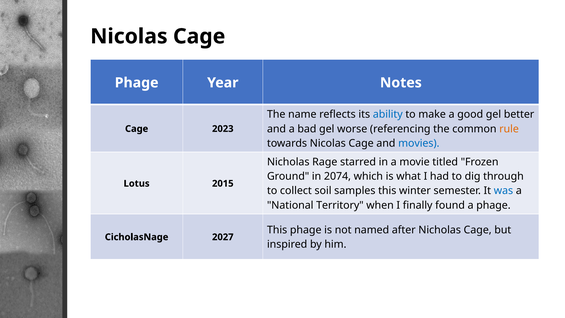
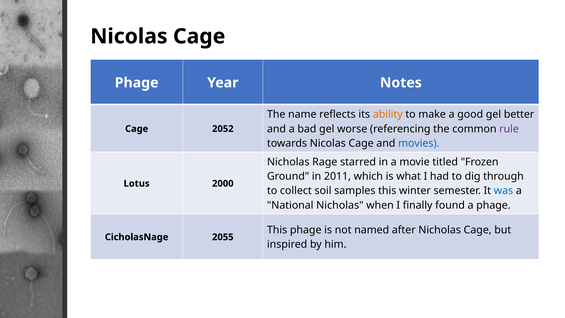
ability colour: blue -> orange
rule colour: orange -> purple
2023: 2023 -> 2052
2074: 2074 -> 2011
2015: 2015 -> 2000
National Territory: Territory -> Nicholas
2027: 2027 -> 2055
